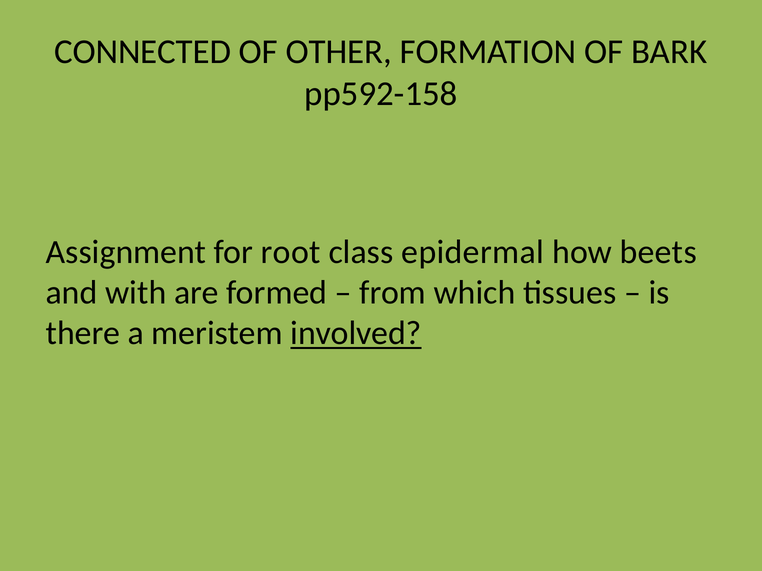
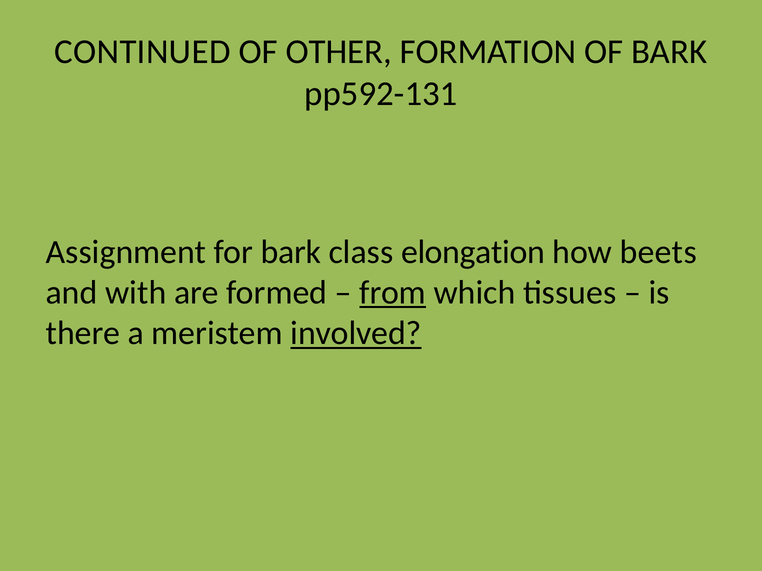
CONNECTED: CONNECTED -> CONTINUED
pp592-158: pp592-158 -> pp592-131
for root: root -> bark
epidermal: epidermal -> elongation
from underline: none -> present
